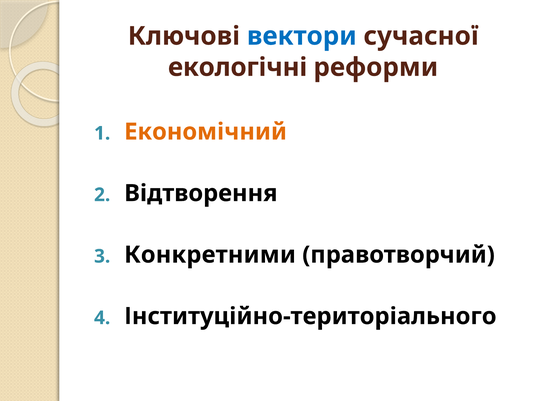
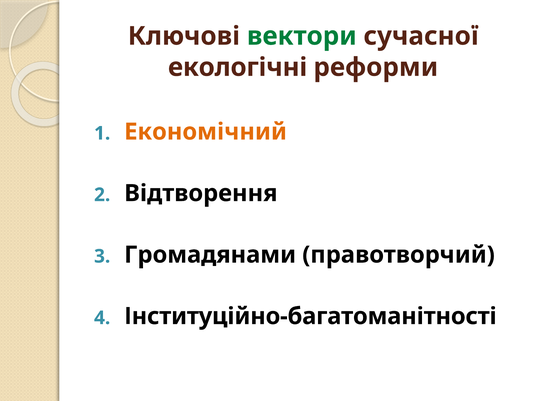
вектори colour: blue -> green
Конкретними: Конкретними -> Громадянами
Інституційно-територіального: Інституційно-територіального -> Інституційно-багатоманітності
